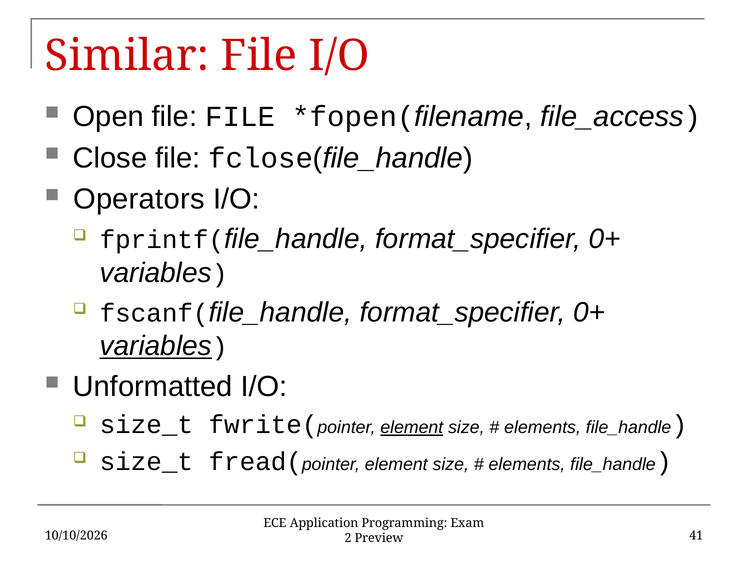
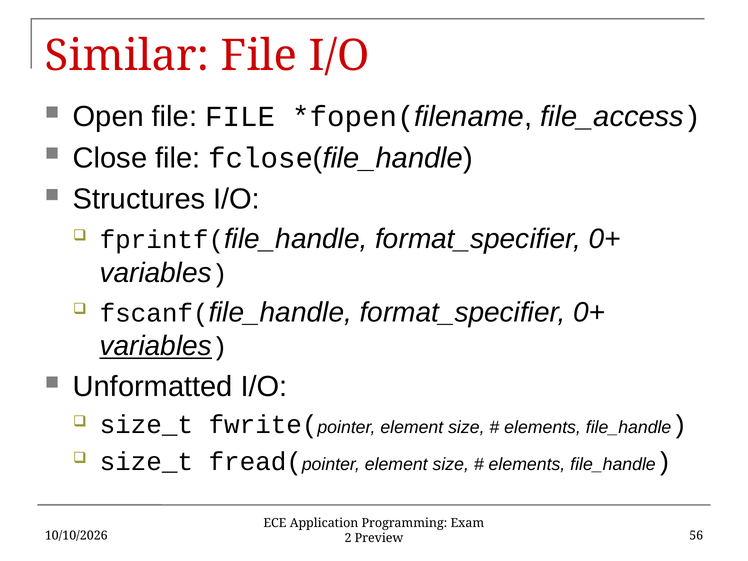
Operators: Operators -> Structures
element at (412, 428) underline: present -> none
41: 41 -> 56
